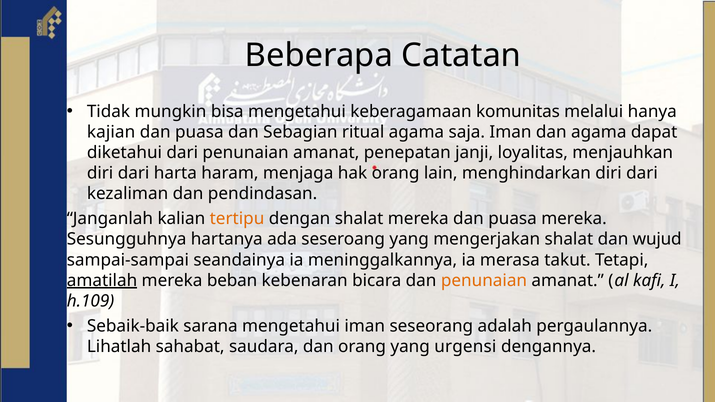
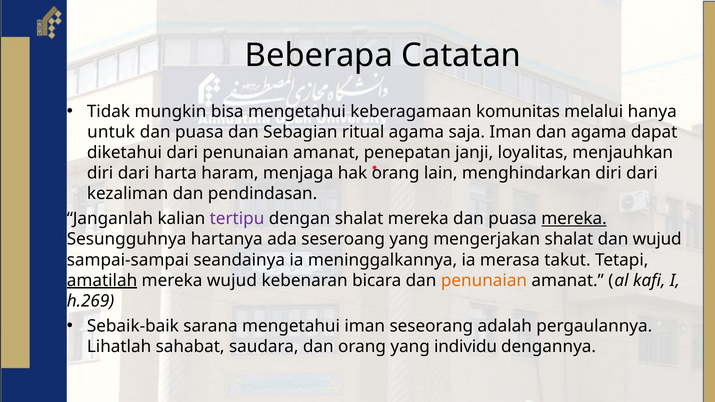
kajian: kajian -> untuk
tertipu colour: orange -> purple
mereka at (574, 219) underline: none -> present
mereka beban: beban -> wujud
h.109: h.109 -> h.269
urgensi: urgensi -> individu
